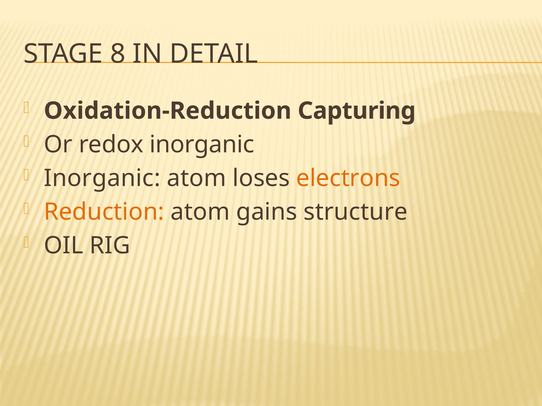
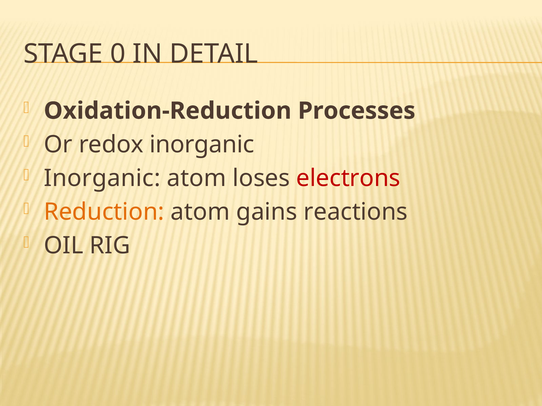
8: 8 -> 0
Capturing: Capturing -> Processes
electrons colour: orange -> red
structure: structure -> reactions
